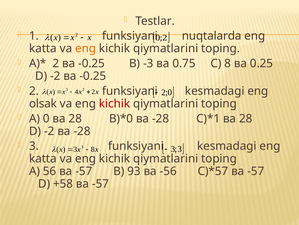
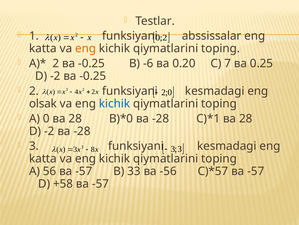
nuqtalarda: nuqtalarda -> abssissalar
-3: -3 -> -6
0.75: 0.75 -> 0.20
C 8: 8 -> 7
kichik at (115, 103) colour: red -> blue
93: 93 -> 33
